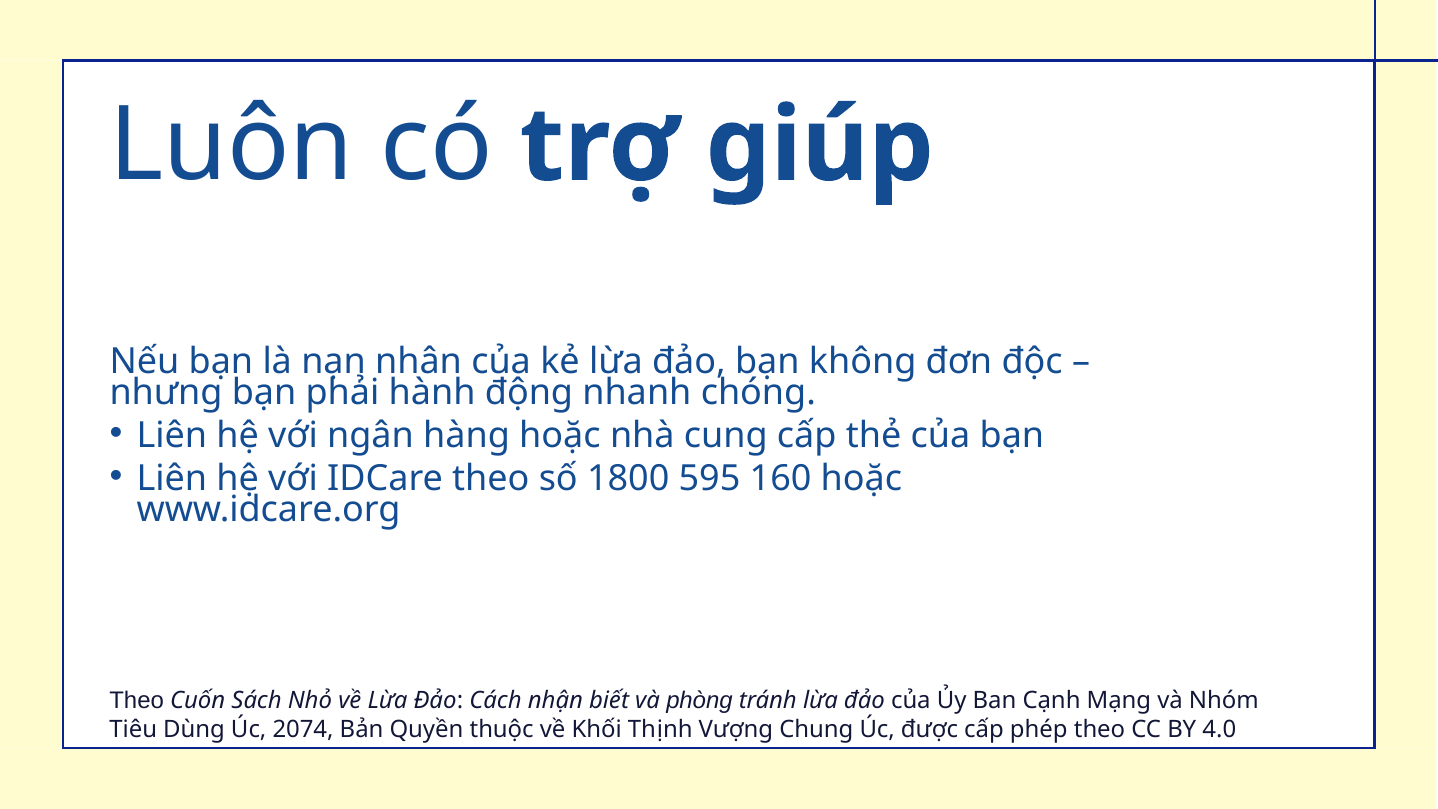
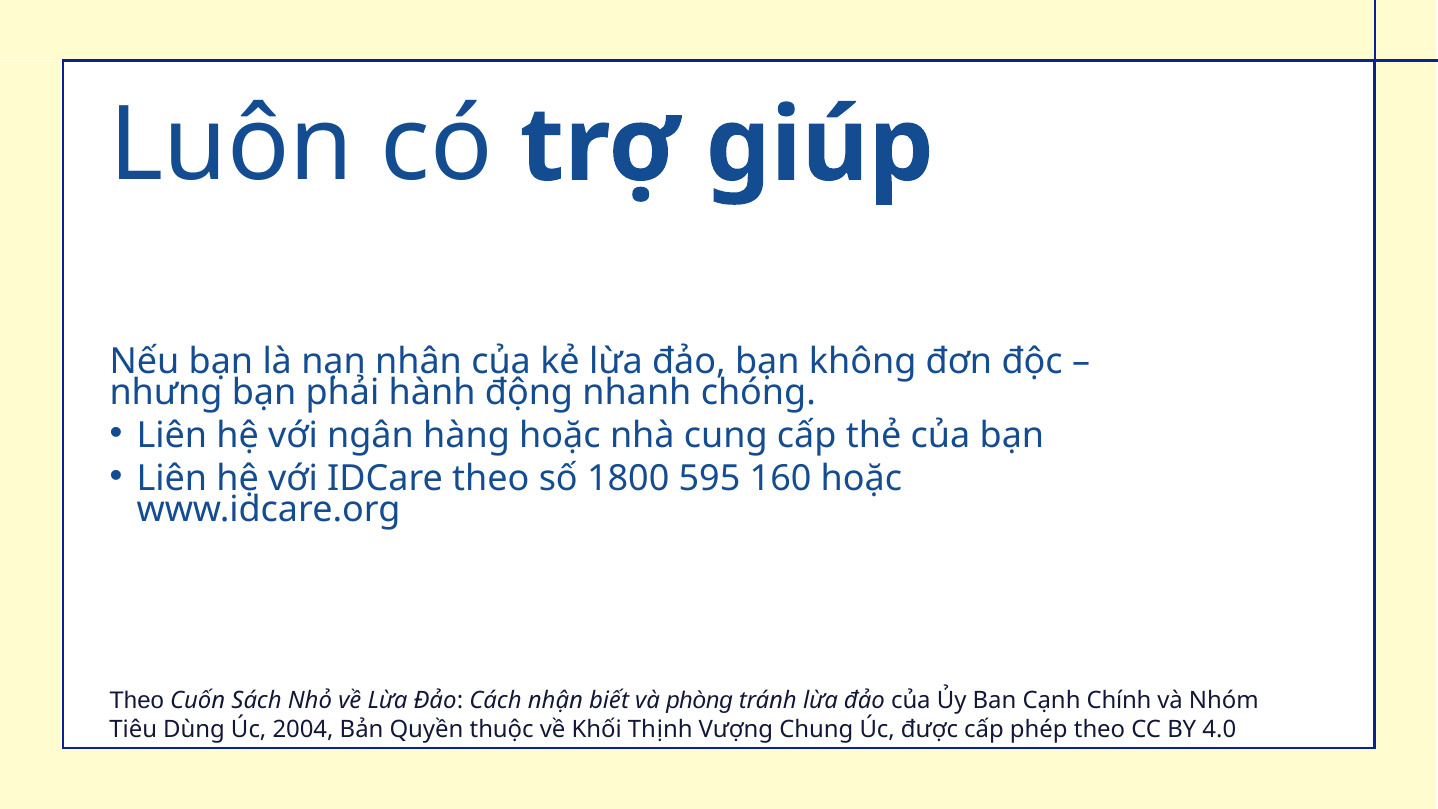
Mạng: Mạng -> Chính
2074: 2074 -> 2004
